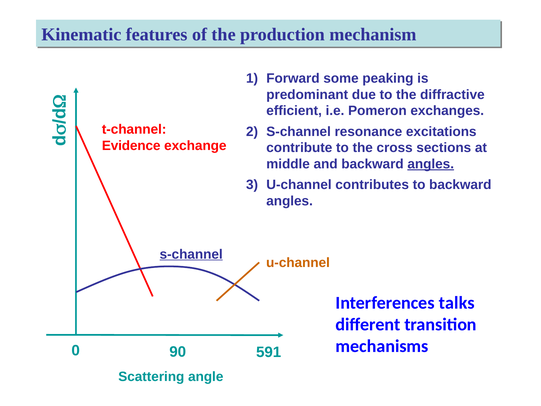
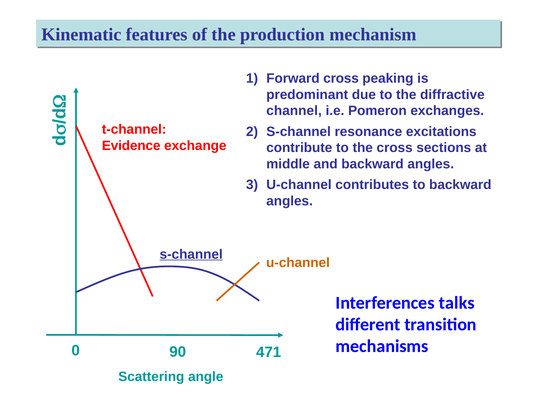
Forward some: some -> cross
efficient: efficient -> channel
angles at (431, 164) underline: present -> none
591: 591 -> 471
